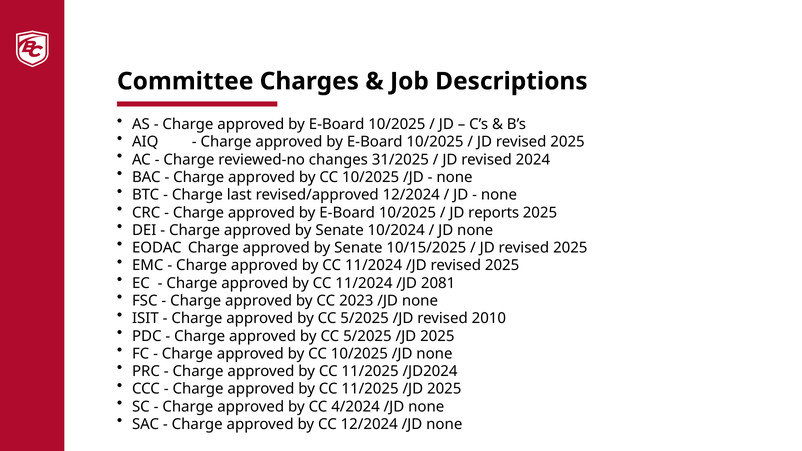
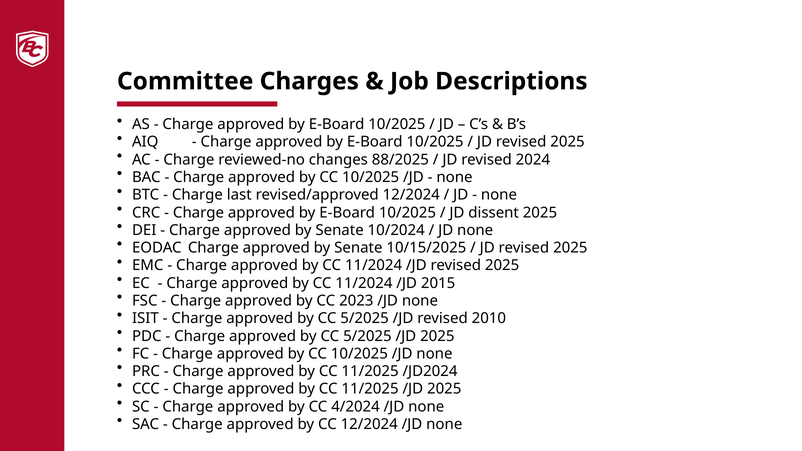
31/2025: 31/2025 -> 88/2025
reports: reports -> dissent
2081: 2081 -> 2015
